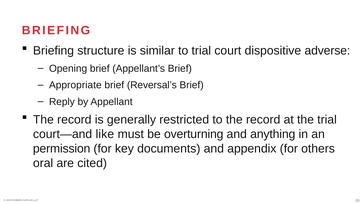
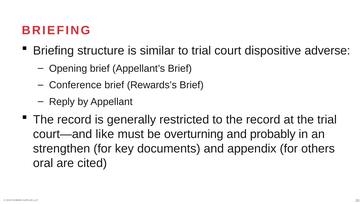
Appropriate: Appropriate -> Conference
Reversal’s: Reversal’s -> Rewards’s
anything: anything -> probably
permission: permission -> strengthen
